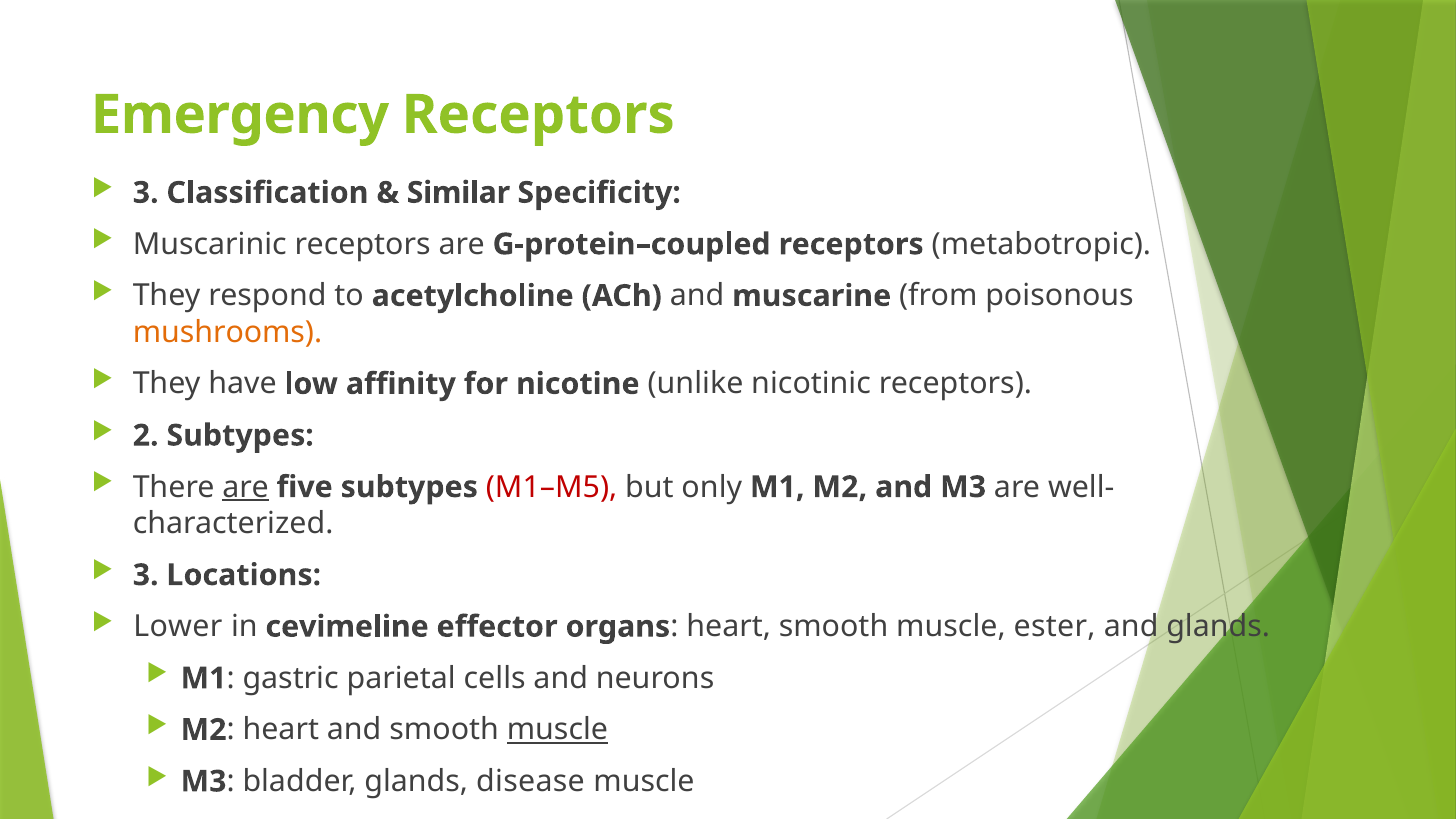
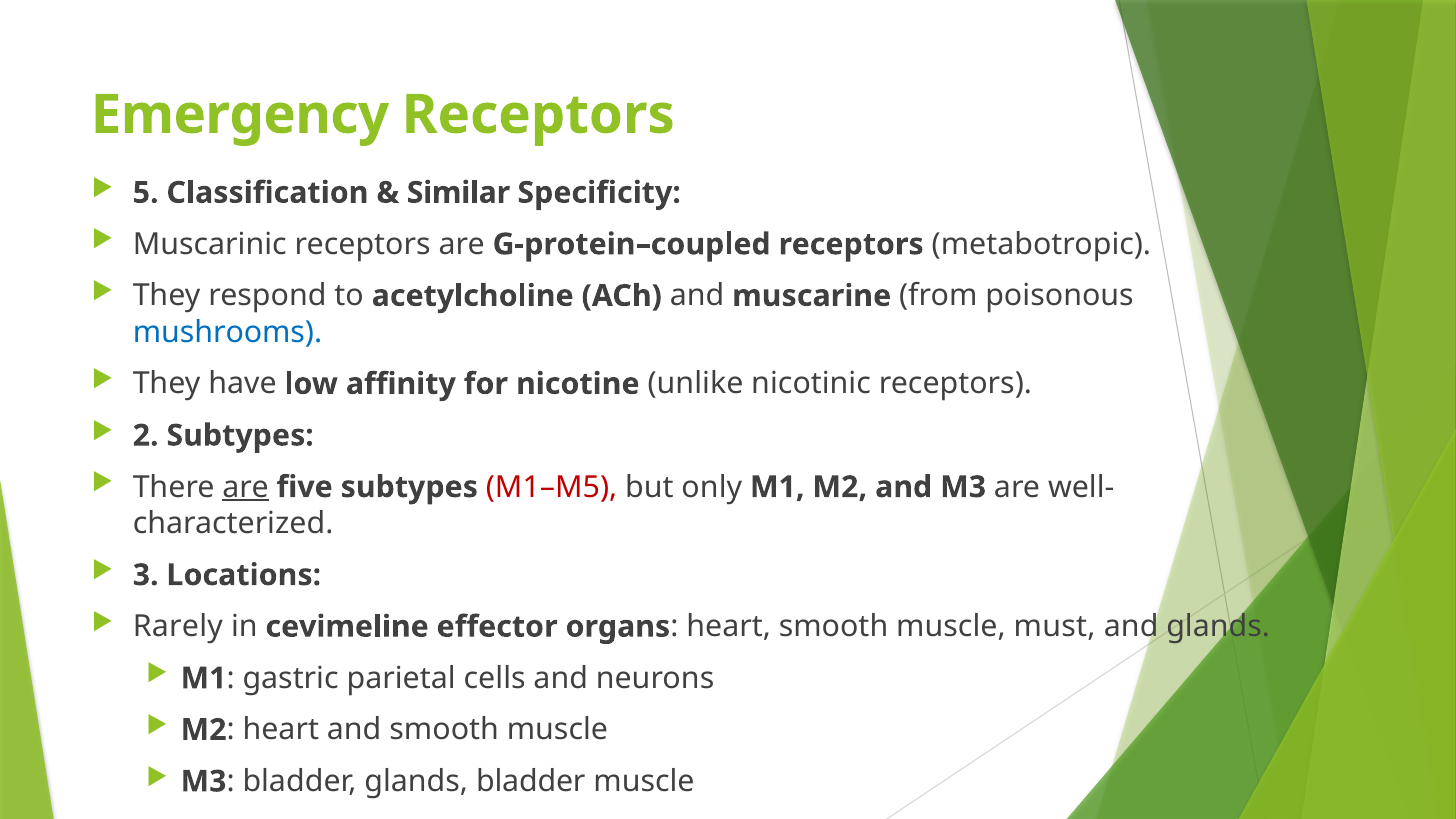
3 at (146, 193): 3 -> 5
mushrooms colour: orange -> blue
Lower: Lower -> Rarely
ester: ester -> must
muscle at (557, 730) underline: present -> none
glands disease: disease -> bladder
